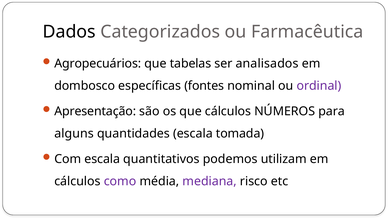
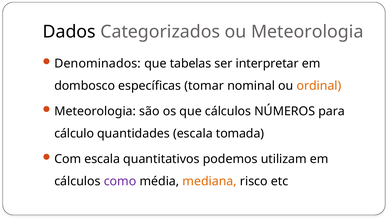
ou Farmacêutica: Farmacêutica -> Meteorologia
Agropecuários: Agropecuários -> Denominados
analisados: analisados -> interpretar
fontes: fontes -> tomar
ordinal colour: purple -> orange
Apresentação at (95, 111): Apresentação -> Meteorologia
alguns: alguns -> cálculo
mediana colour: purple -> orange
